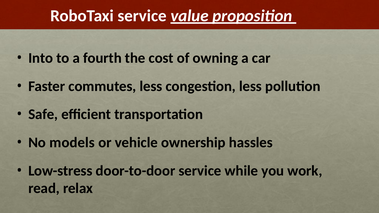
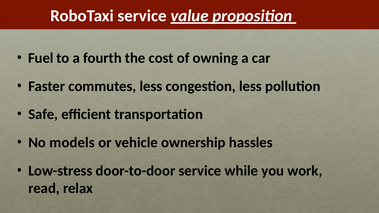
Into: Into -> Fuel
